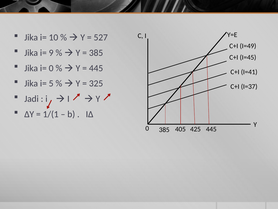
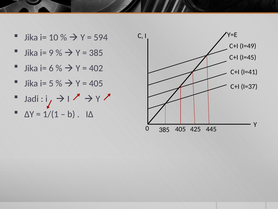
527: 527 -> 594
i= 0: 0 -> 6
445 at (96, 68): 445 -> 402
325 at (96, 83): 325 -> 405
